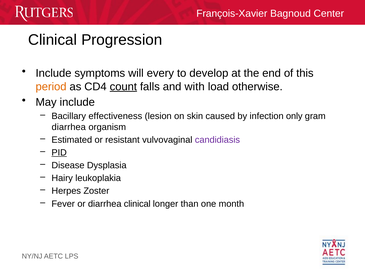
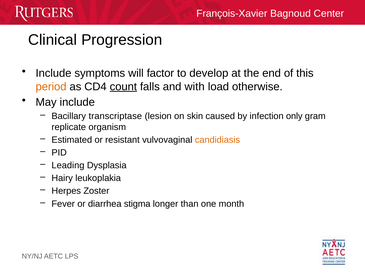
every: every -> factor
effectiveness: effectiveness -> transcriptase
diarrhea at (69, 127): diarrhea -> replicate
candidiasis colour: purple -> orange
PID underline: present -> none
Disease: Disease -> Leading
diarrhea clinical: clinical -> stigma
